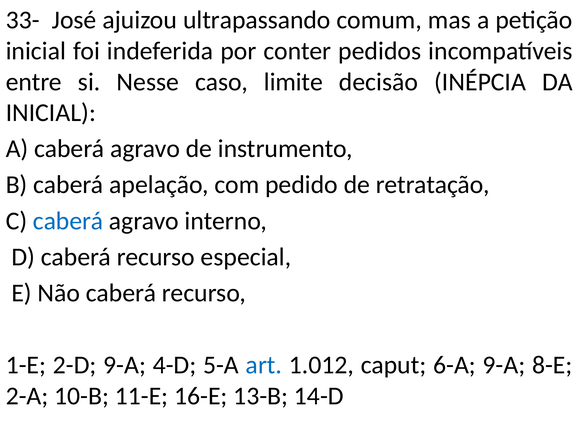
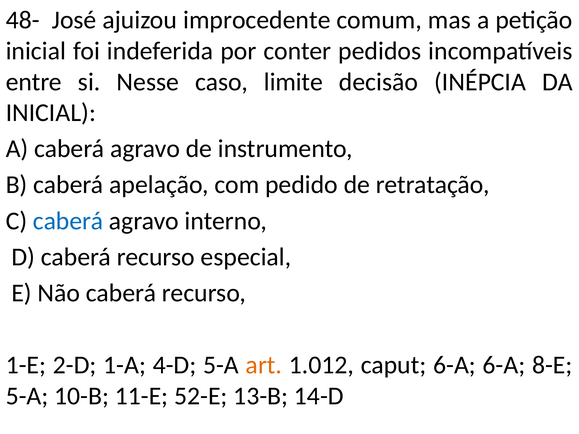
33-: 33- -> 48-
ultrapassando: ultrapassando -> improcedente
2-D 9-A: 9-A -> 1-A
art colour: blue -> orange
6-A 9-A: 9-A -> 6-A
2-A at (27, 396): 2-A -> 5-A
16-E: 16-E -> 52-E
